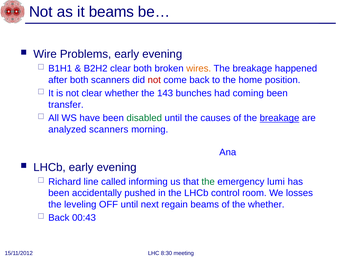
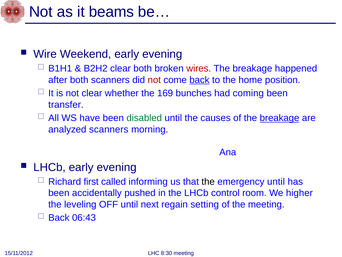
Problems: Problems -> Weekend
wires colour: orange -> red
back at (199, 80) underline: none -> present
143: 143 -> 169
line: line -> first
the at (208, 181) colour: green -> black
emergency lumi: lumi -> until
losses: losses -> higher
regain beams: beams -> setting
the whether: whether -> meeting
00:43: 00:43 -> 06:43
